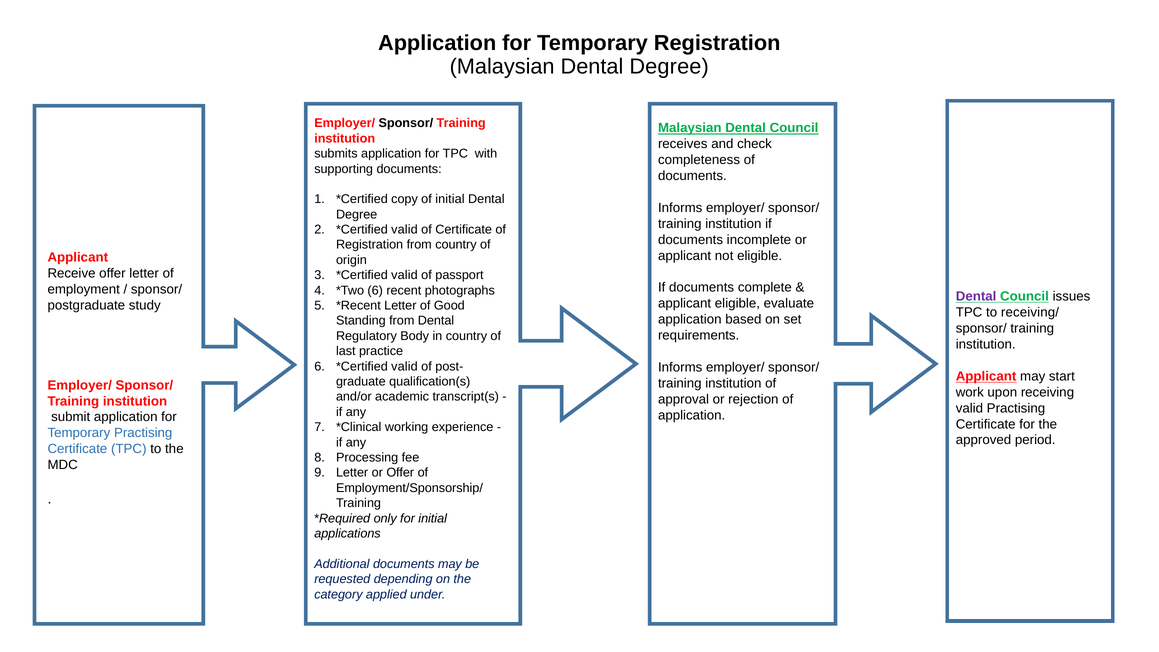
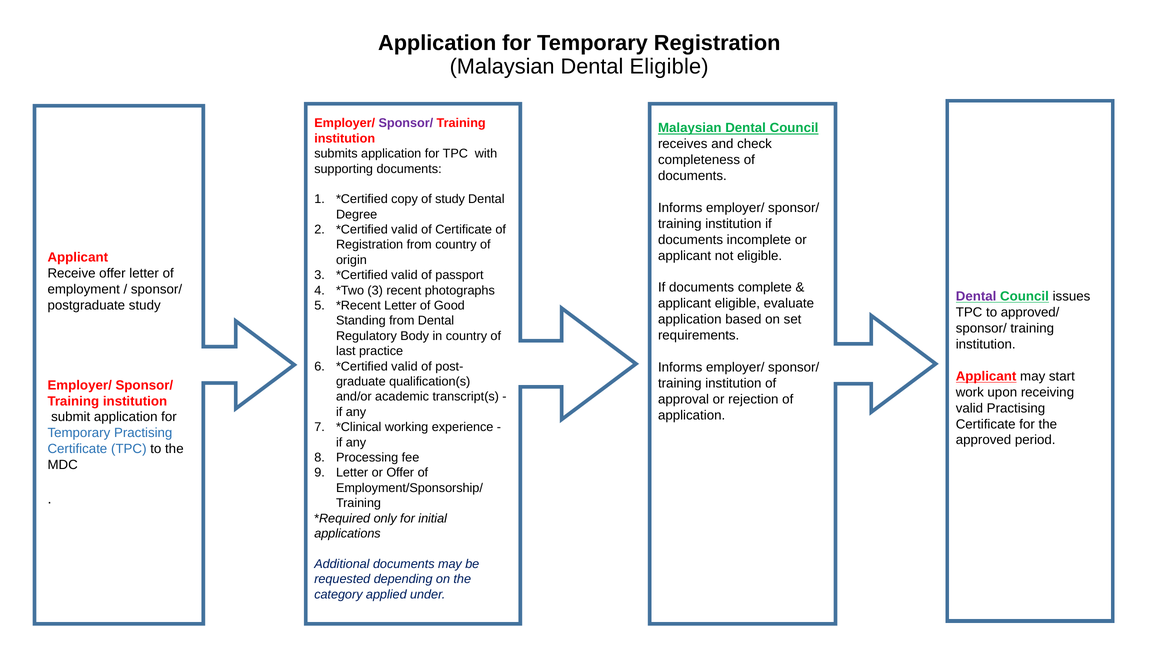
Malaysian Dental Degree: Degree -> Eligible
Sponsor/ at (406, 123) colour: black -> purple
of initial: initial -> study
6 at (375, 290): 6 -> 3
receiving/: receiving/ -> approved/
